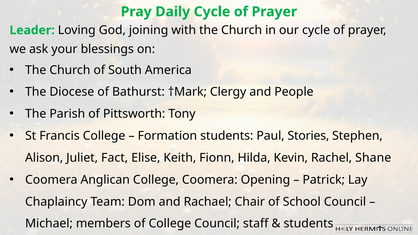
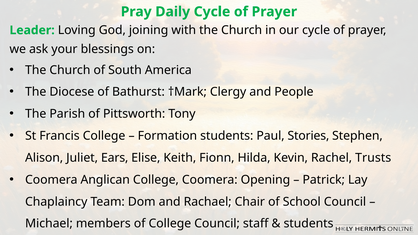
Fact: Fact -> Ears
Shane: Shane -> Trusts
